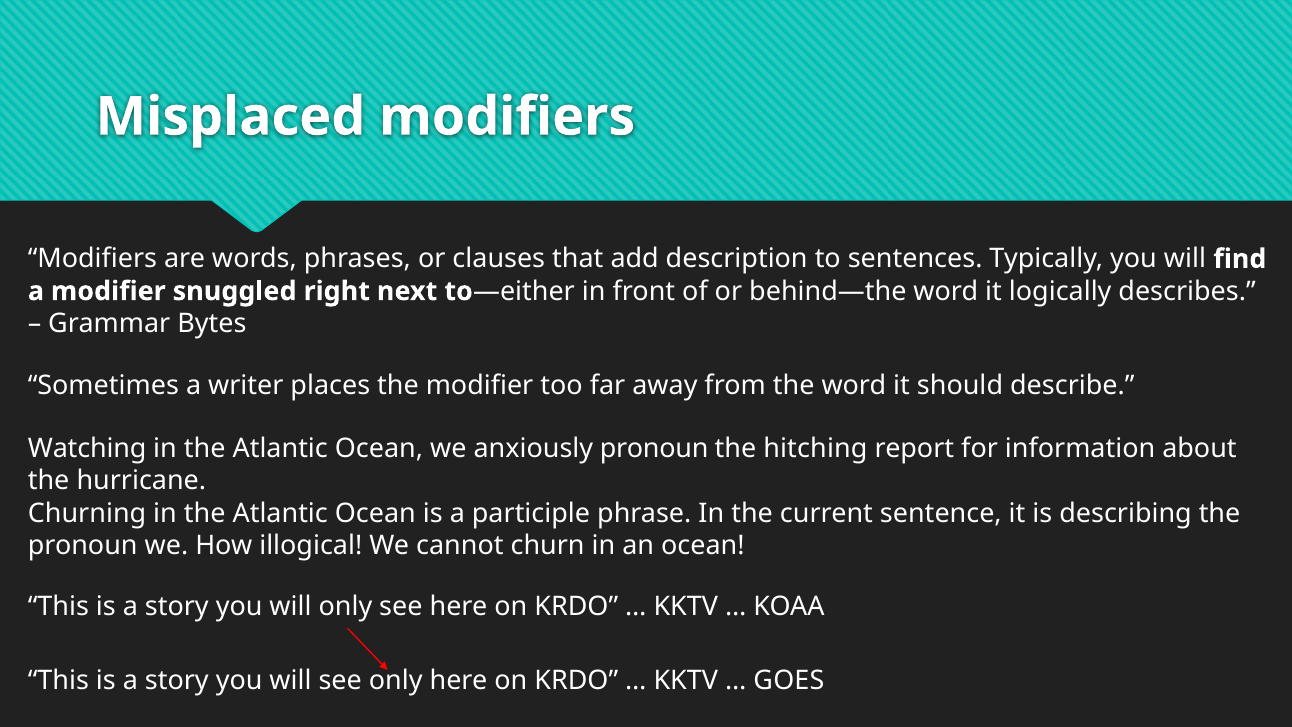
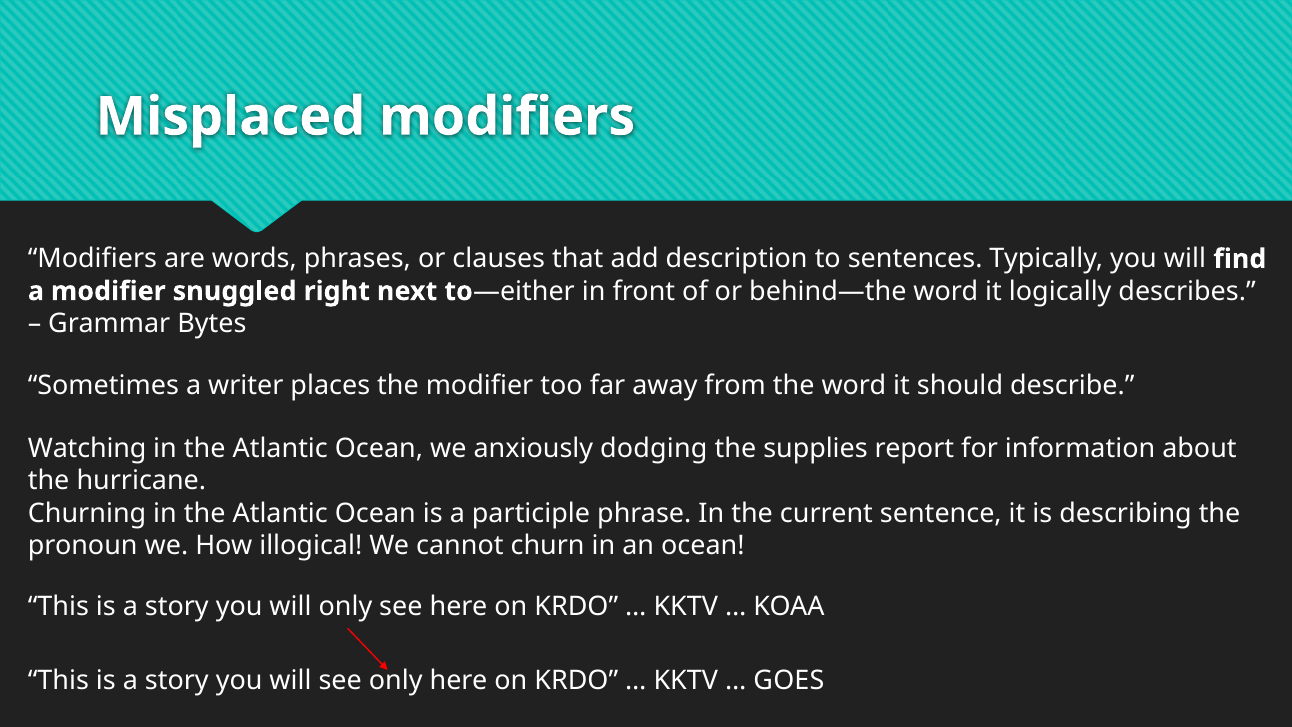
anxiously pronoun: pronoun -> dodging
hitching: hitching -> supplies
